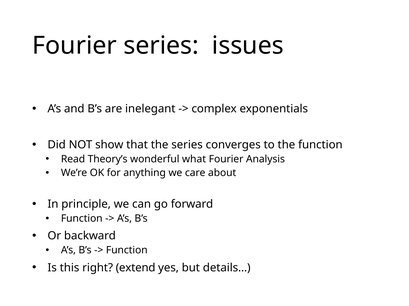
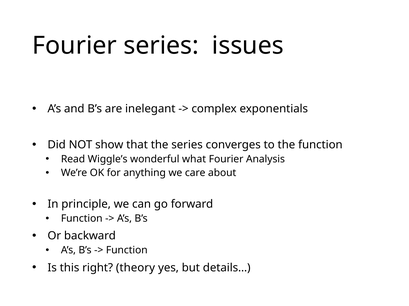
Theory’s: Theory’s -> Wiggle’s
extend: extend -> theory
